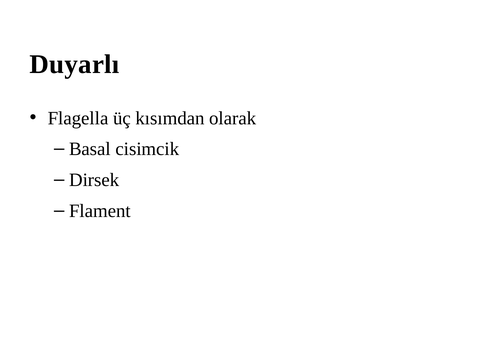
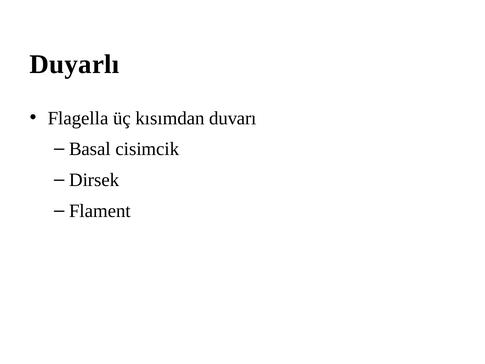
olarak: olarak -> duvarı
